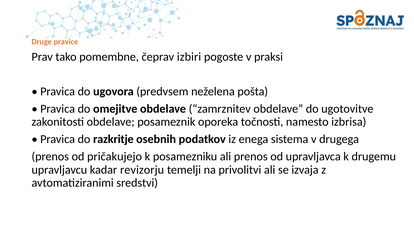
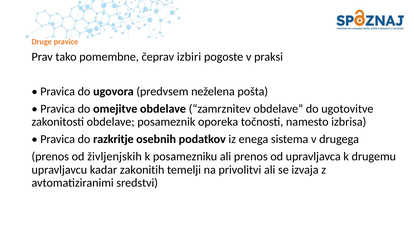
pričakujejo: pričakujejo -> življenjskih
revizorju: revizorju -> zakonitih
